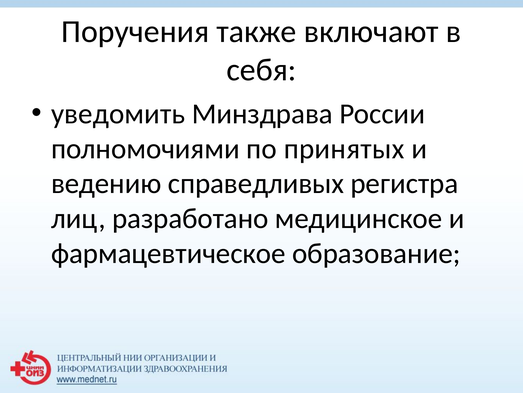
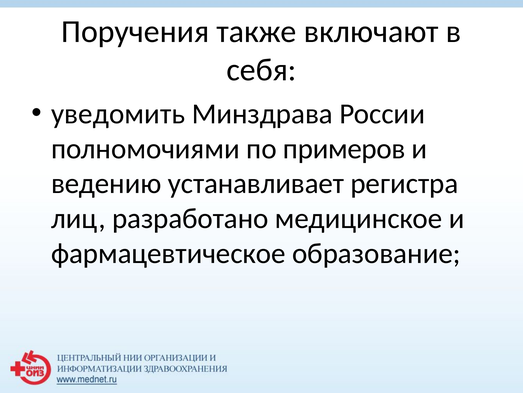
принятых: принятых -> примеров
справедливых: справедливых -> устанавливает
